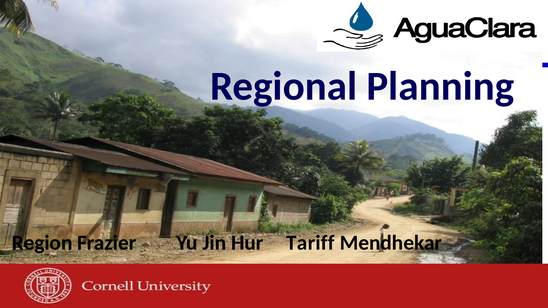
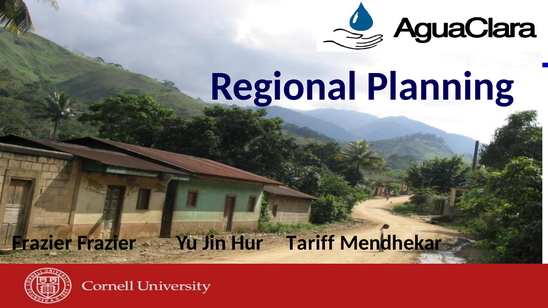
Region at (42, 243): Region -> Frazier
